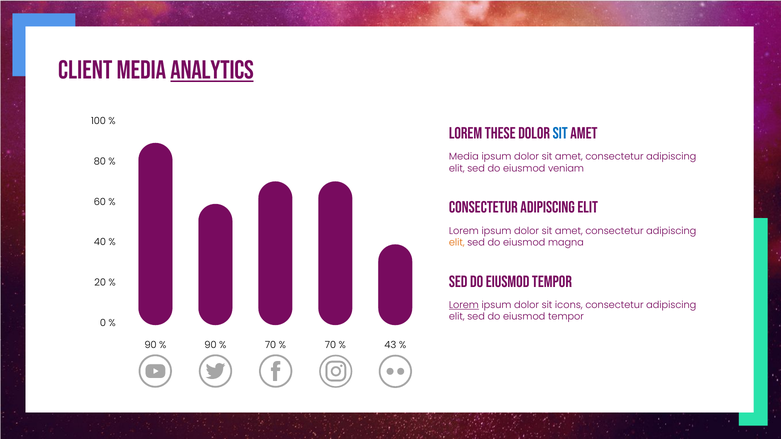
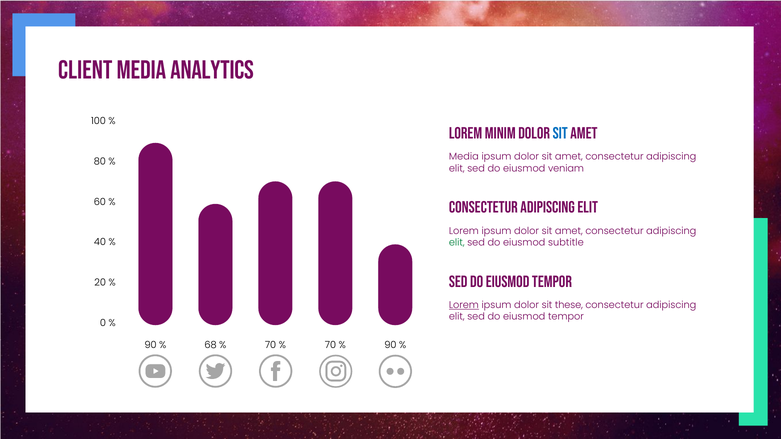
Analytics underline: present -> none
these: these -> minim
elit at (457, 243) colour: orange -> green
magna: magna -> subtitle
icons: icons -> these
90 at (211, 345): 90 -> 68
43 at (390, 345): 43 -> 90
